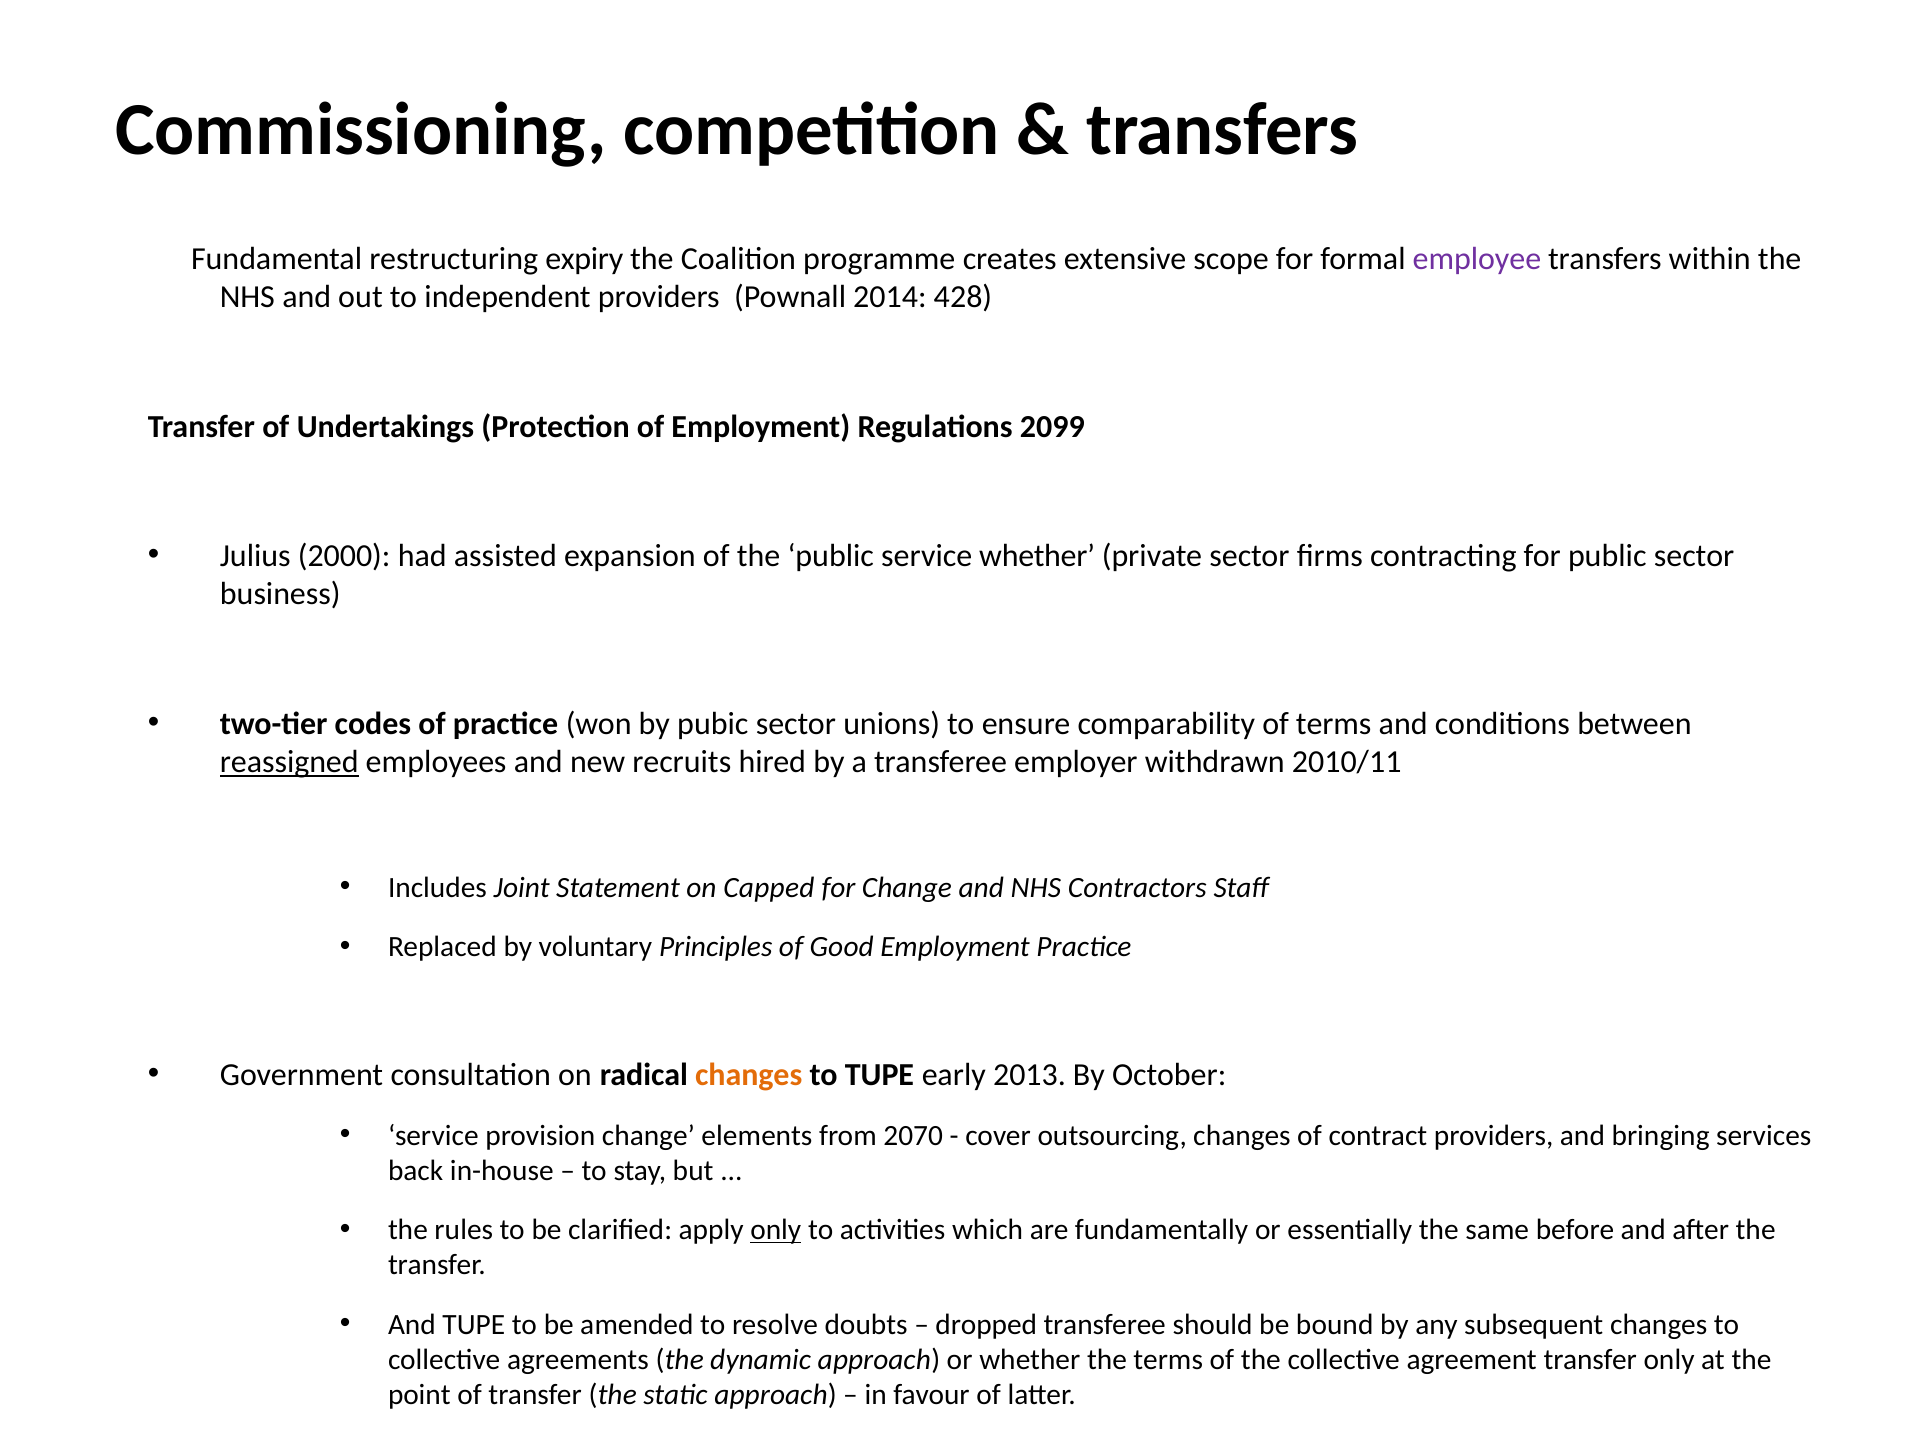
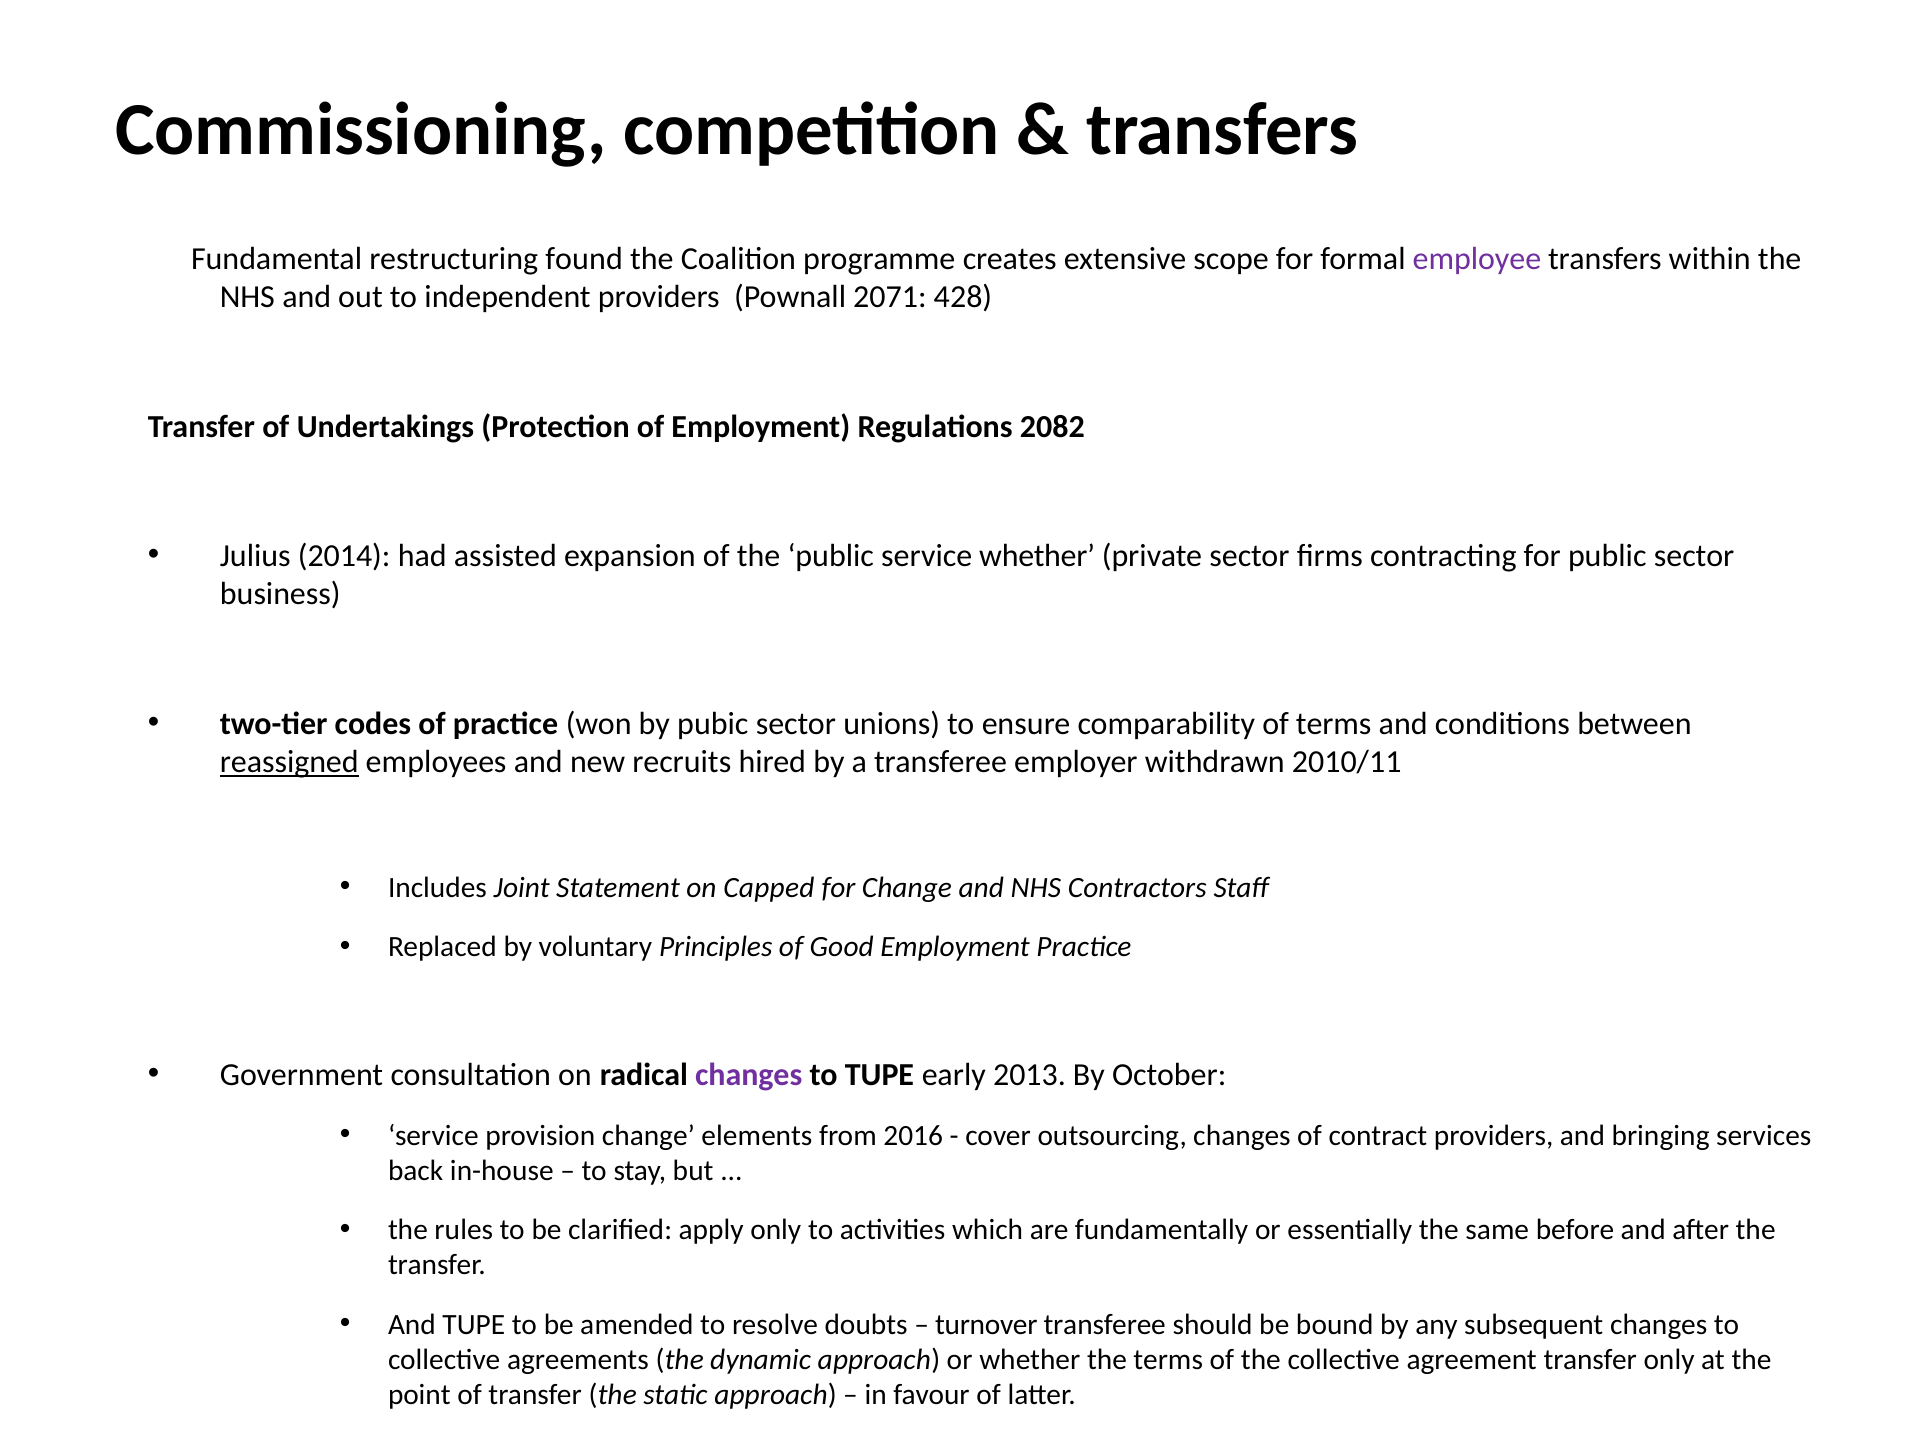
expiry: expiry -> found
2014: 2014 -> 2071
2099: 2099 -> 2082
2000: 2000 -> 2014
changes at (749, 1074) colour: orange -> purple
2070: 2070 -> 2016
only at (776, 1230) underline: present -> none
dropped: dropped -> turnover
